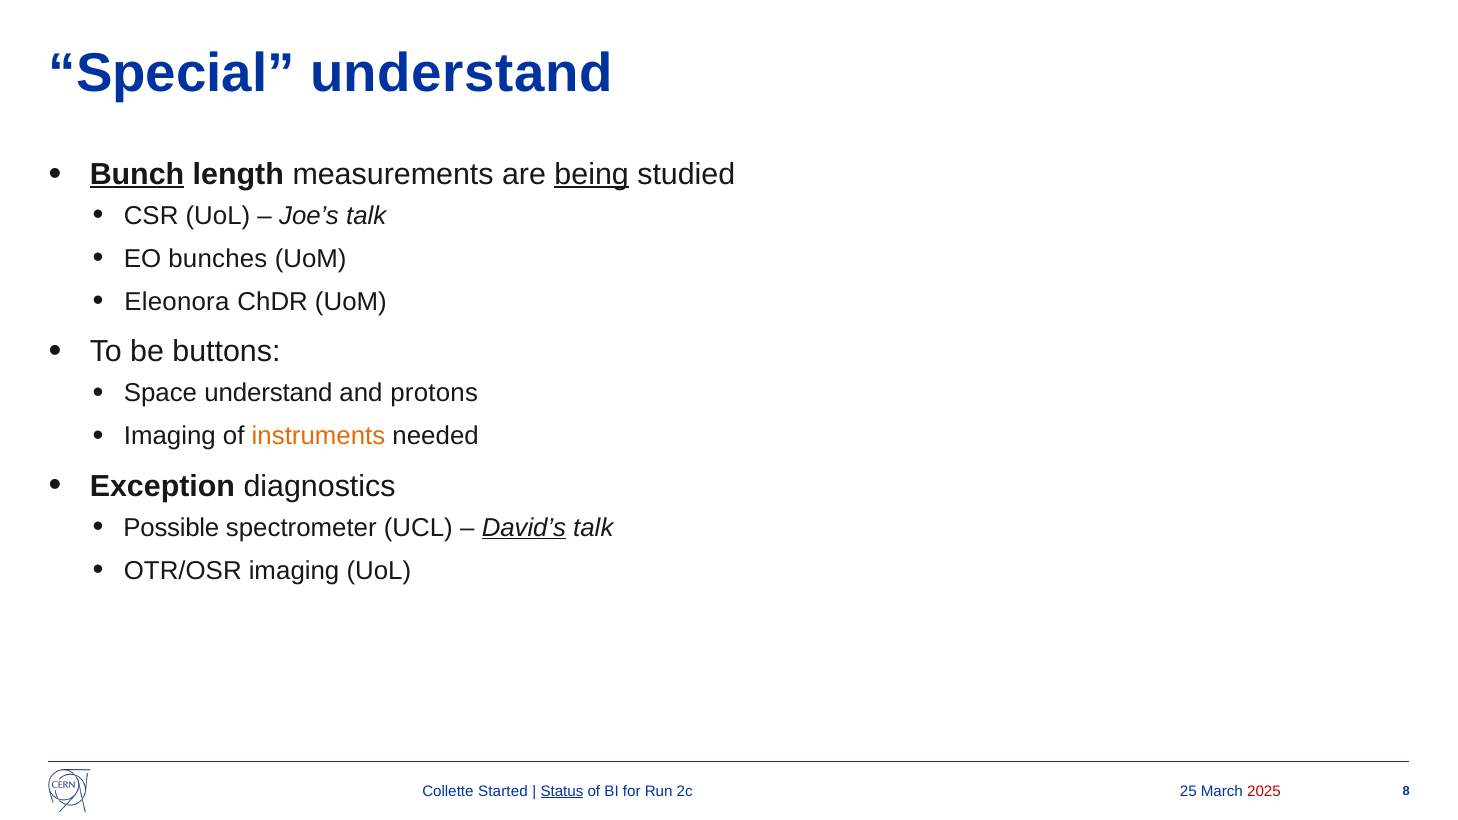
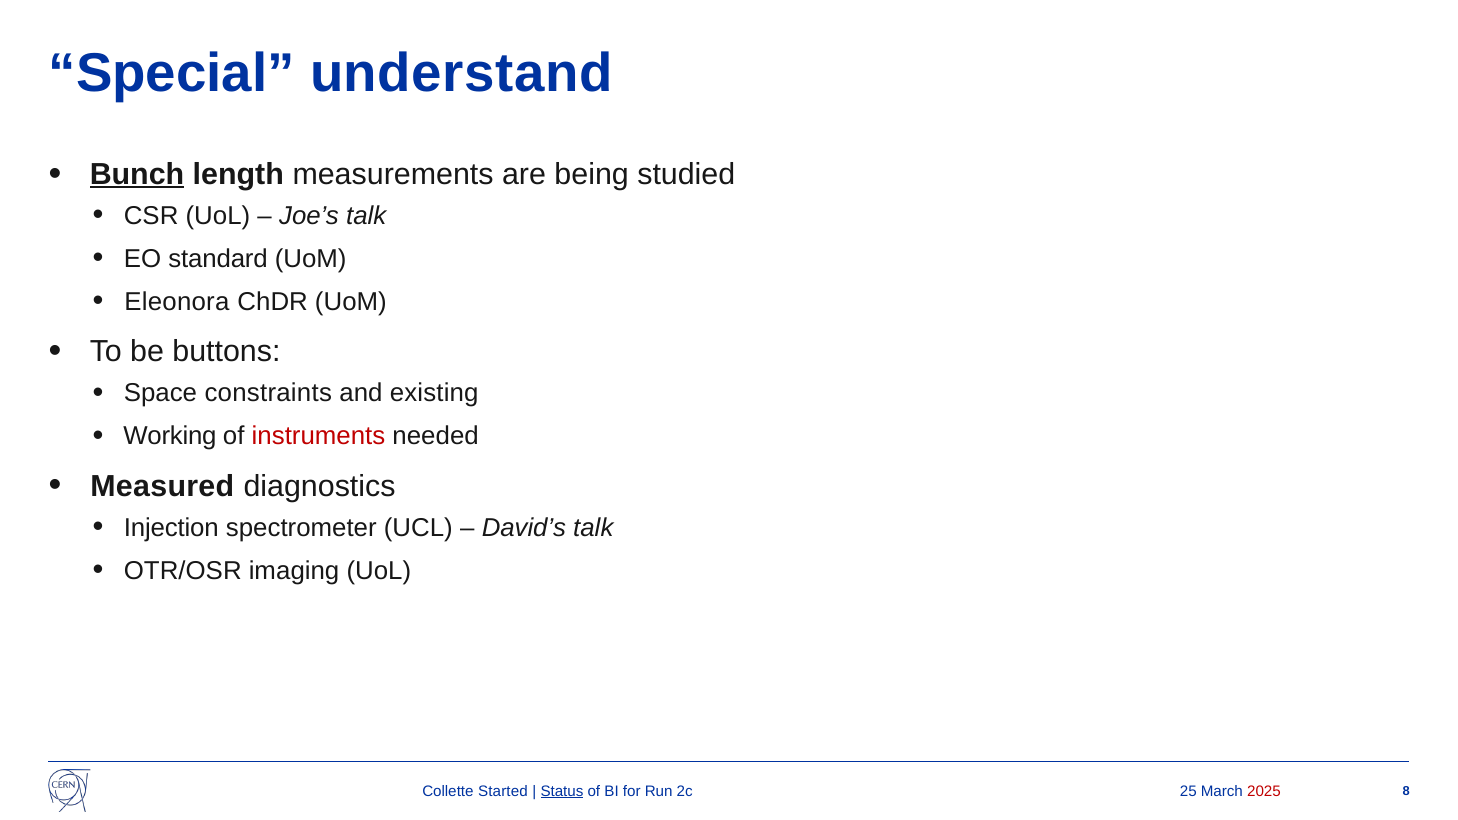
being underline: present -> none
bunches: bunches -> standard
Space understand: understand -> constraints
protons: protons -> existing
Imaging at (170, 436): Imaging -> Working
instruments colour: orange -> red
Exception: Exception -> Measured
Possible: Possible -> Injection
David’s underline: present -> none
